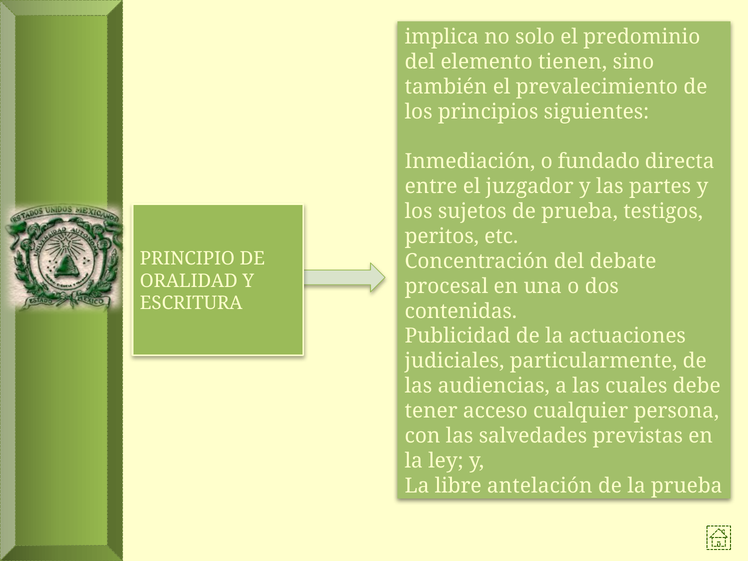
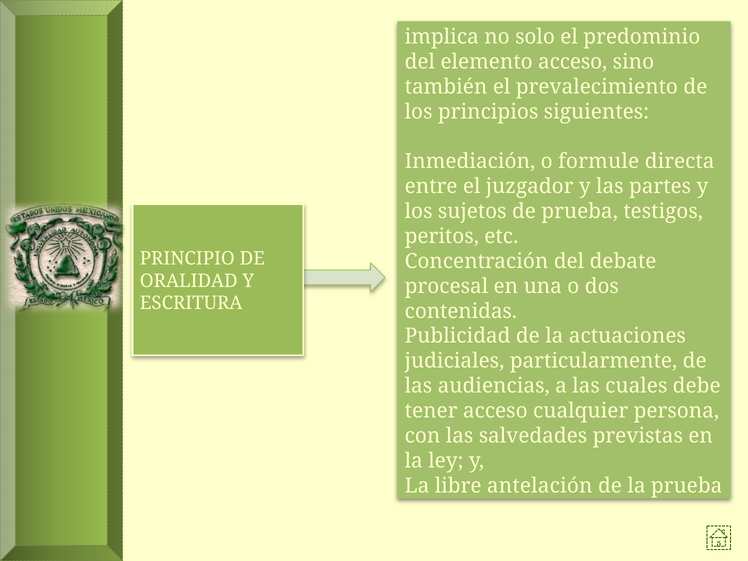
elemento tienen: tienen -> acceso
fundado: fundado -> formule
